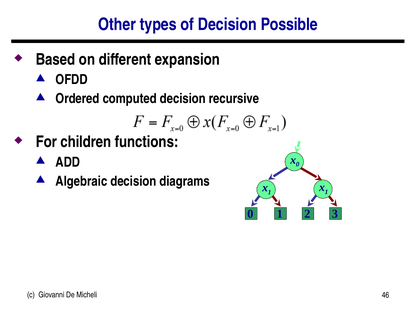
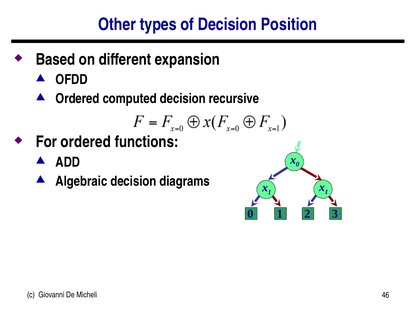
Possible: Possible -> Position
For children: children -> ordered
